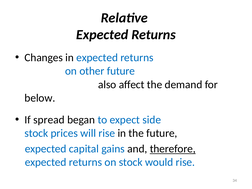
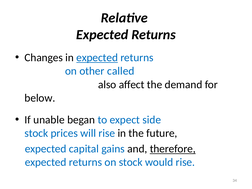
expected at (97, 58) underline: none -> present
other future: future -> called
spread: spread -> unable
